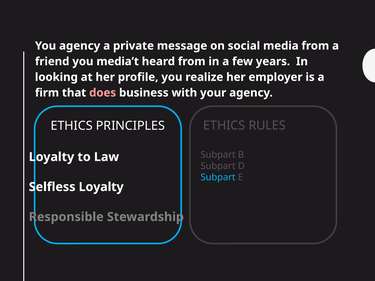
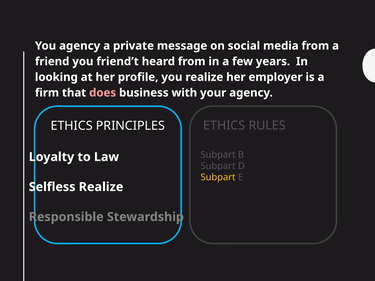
media’t: media’t -> friend’t
Subpart at (218, 177) colour: light blue -> yellow
Selfless Loyalty: Loyalty -> Realize
